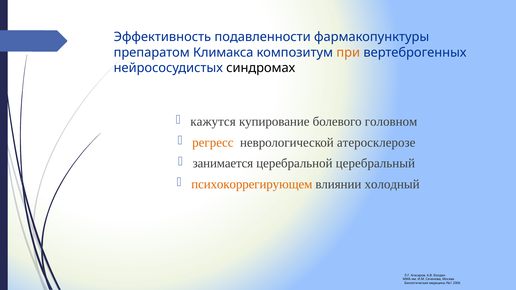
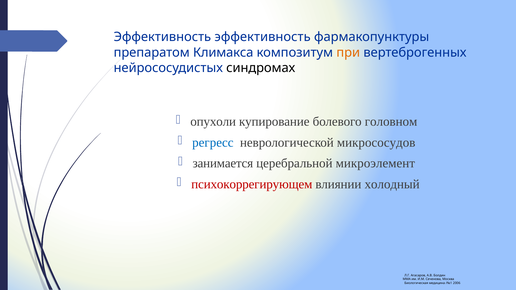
Эффективность подавленности: подавленности -> эффективность
кажутся: кажутся -> опухоли
регресс colour: orange -> blue
атеросклерозе: атеросклерозе -> микрососудов
церебральный: церебральный -> микроэлемент
психокоррегирующем colour: orange -> red
